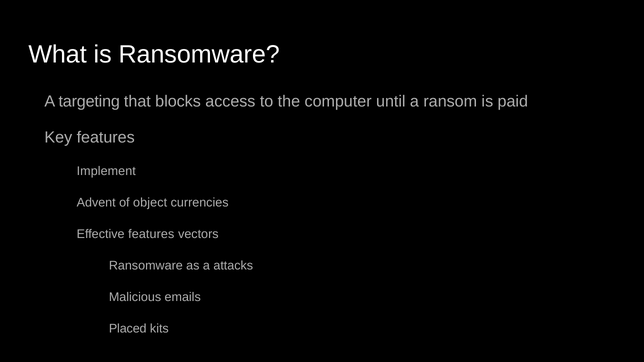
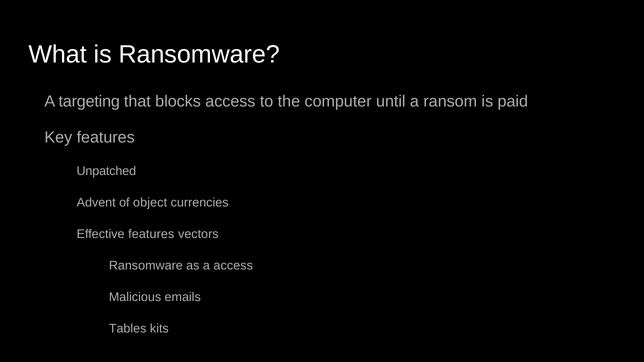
Implement: Implement -> Unpatched
a attacks: attacks -> access
Placed: Placed -> Tables
